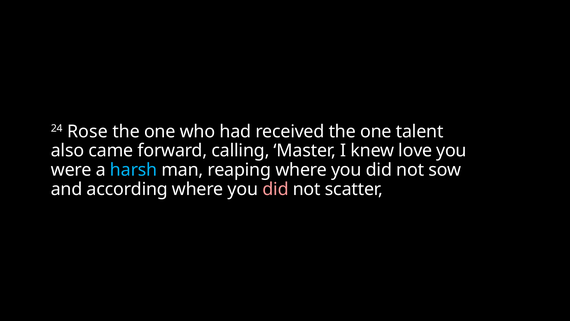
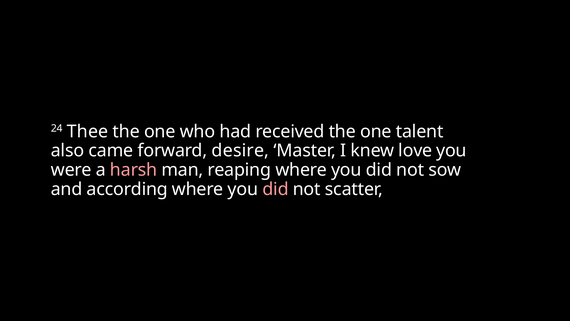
Rose: Rose -> Thee
calling: calling -> desire
harsh colour: light blue -> pink
